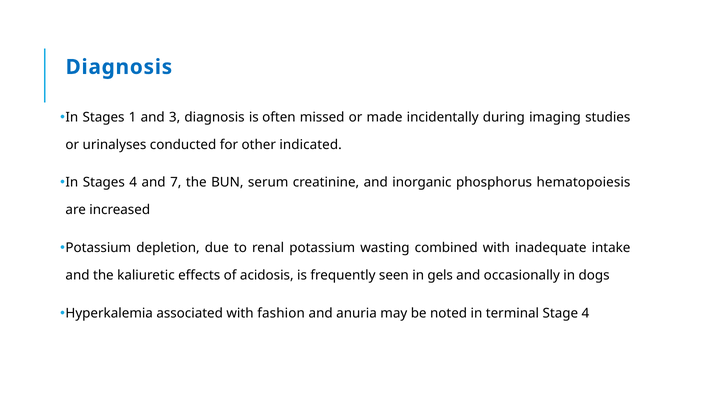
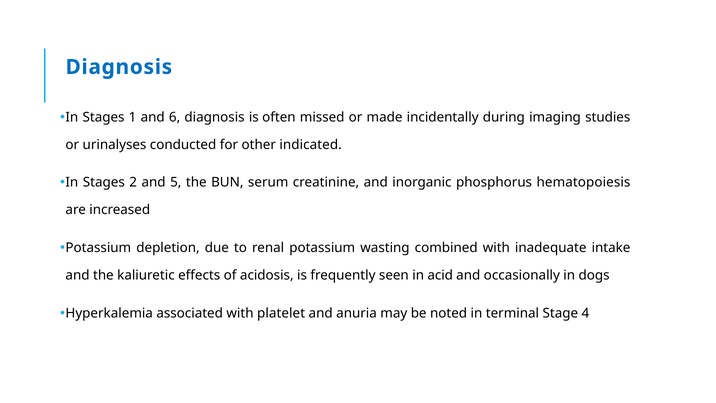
3: 3 -> 6
Stages 4: 4 -> 2
7: 7 -> 5
gels: gels -> acid
fashion: fashion -> platelet
